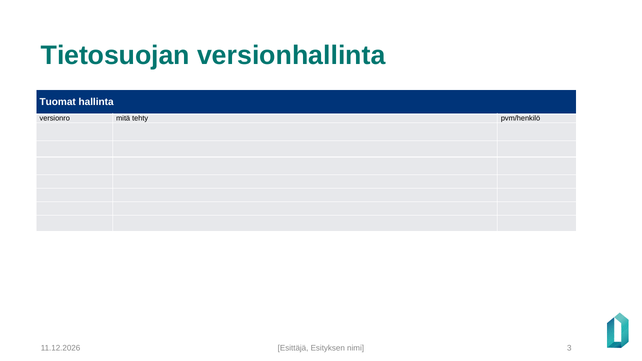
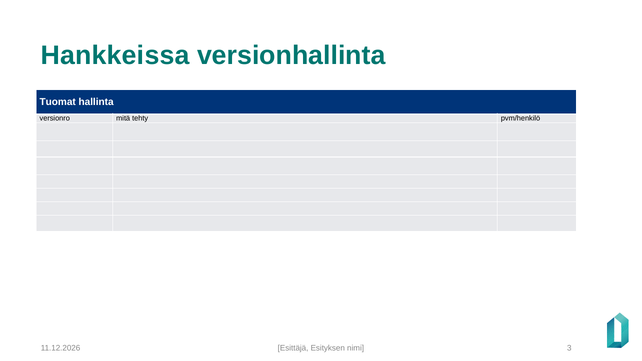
Tietosuojan: Tietosuojan -> Hankkeissa
